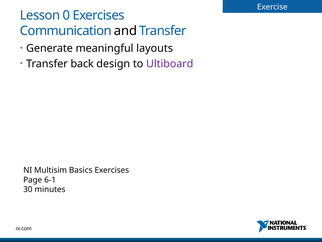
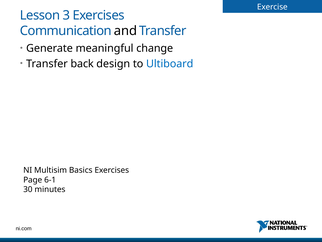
0: 0 -> 3
layouts: layouts -> change
Ultiboard colour: purple -> blue
